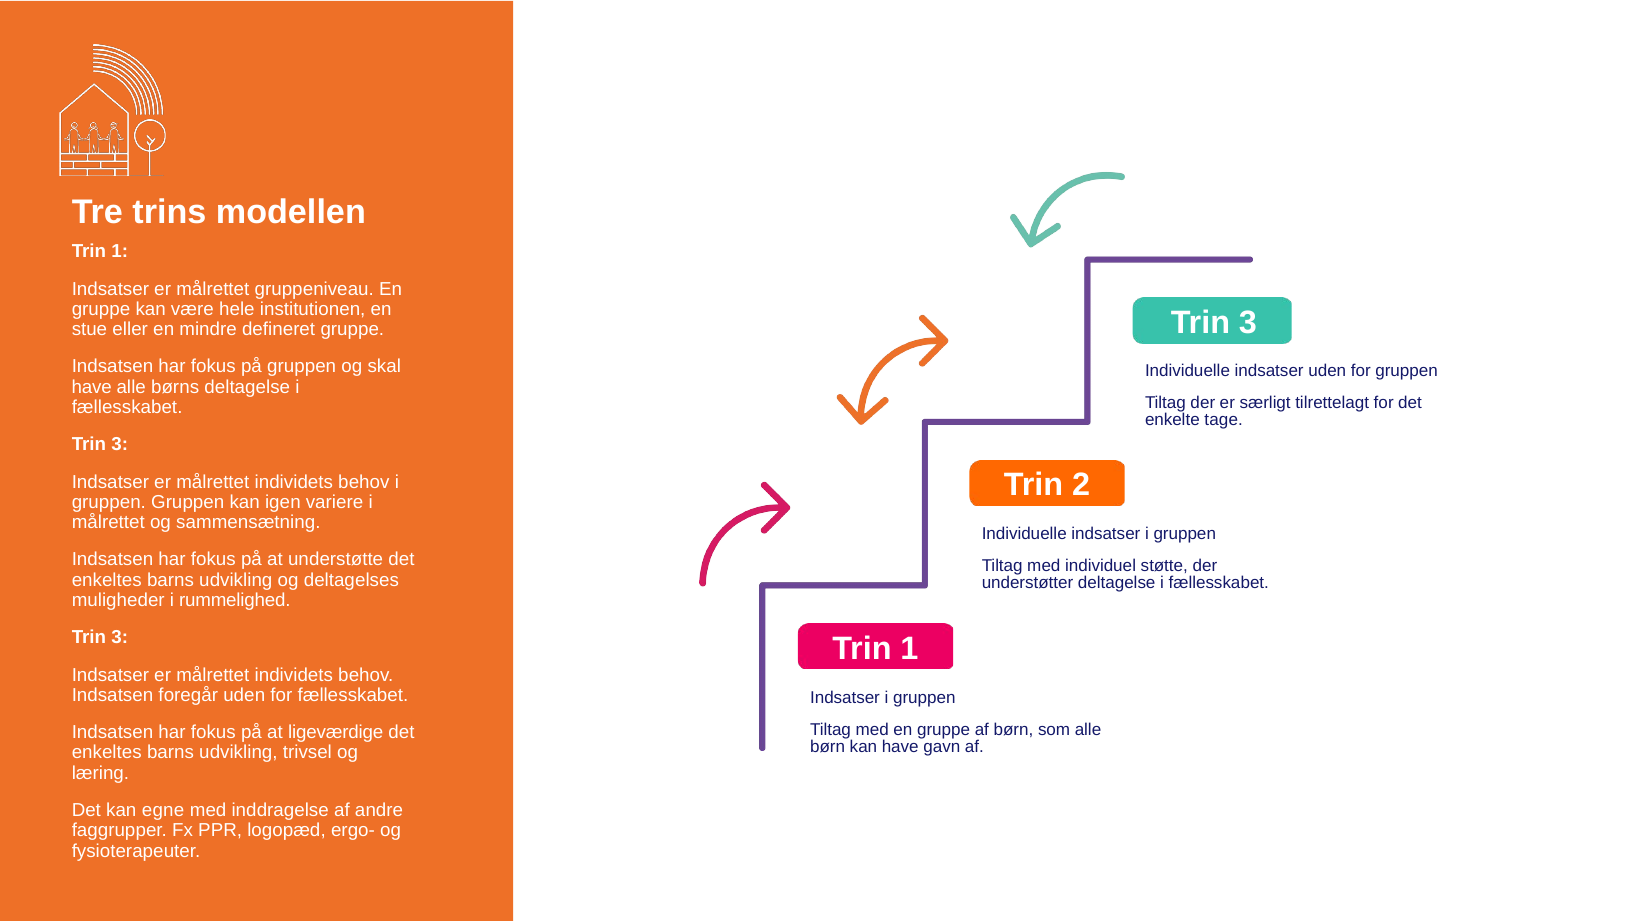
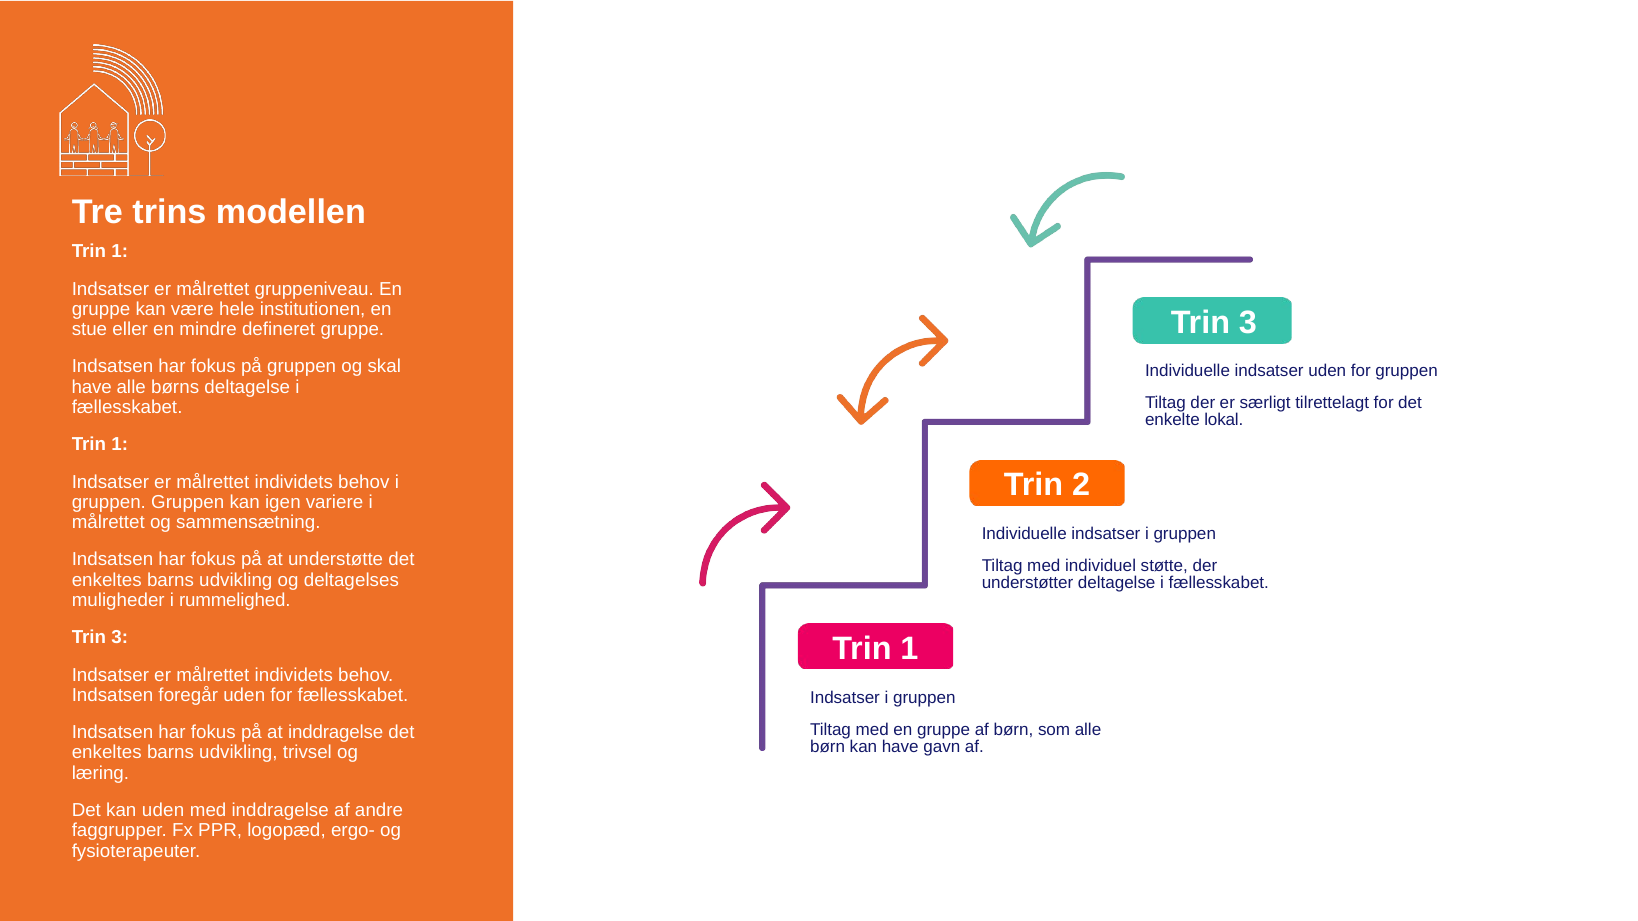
tage: tage -> lokal
3 at (120, 445): 3 -> 1
at ligeværdige: ligeværdige -> inddragelse
kan egne: egne -> uden
